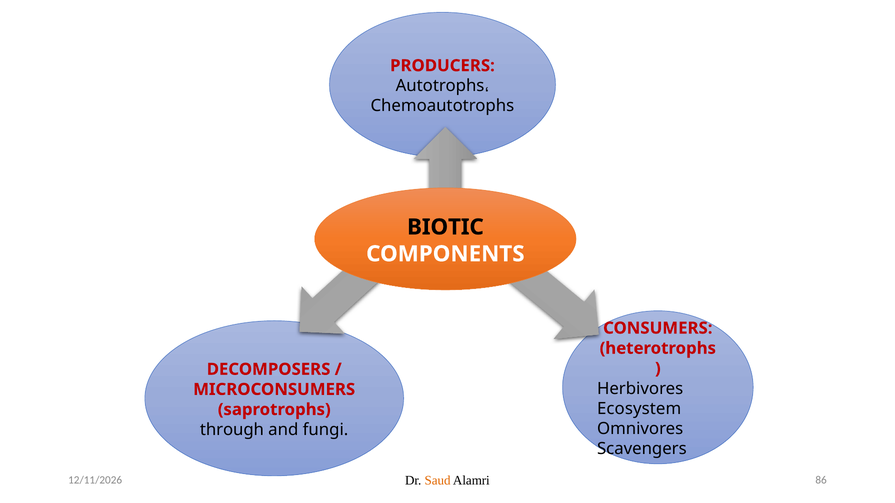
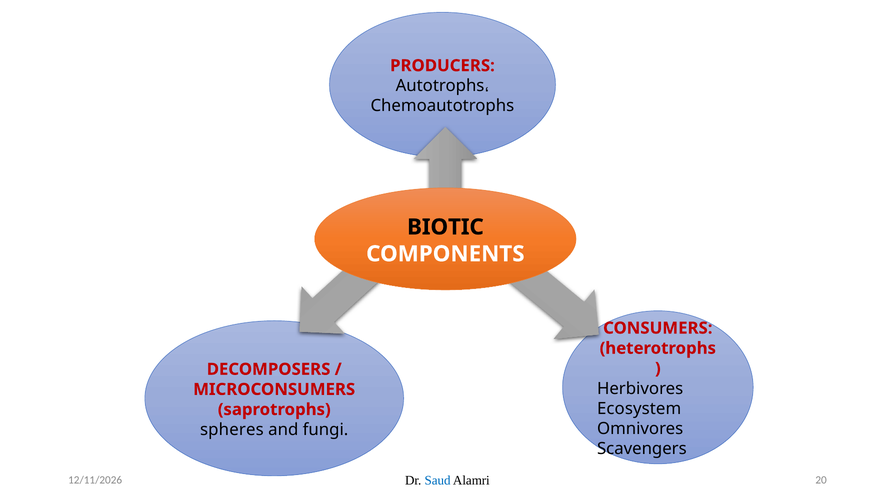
through: through -> spheres
Saud colour: orange -> blue
86: 86 -> 20
